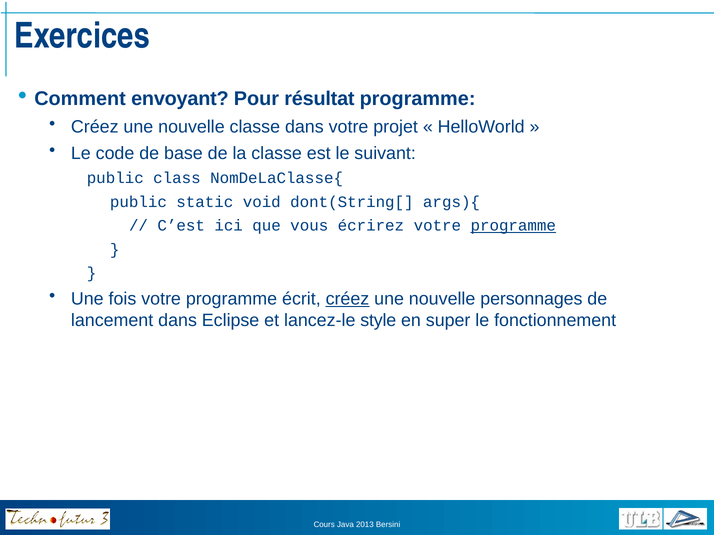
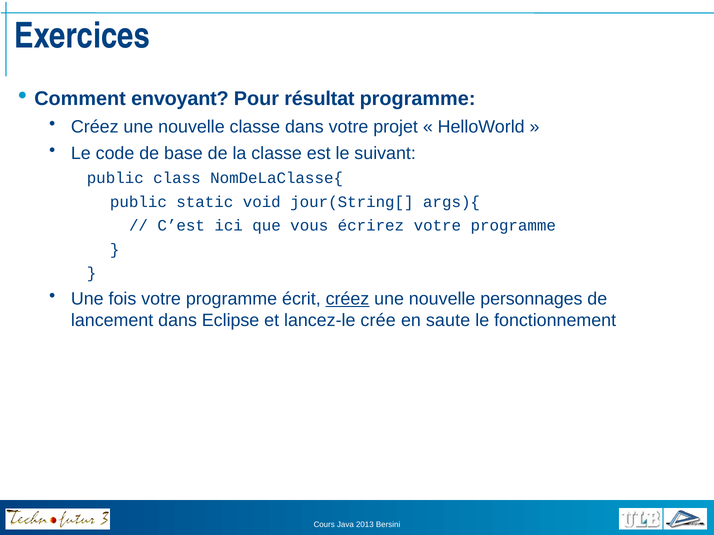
dont(String[: dont(String[ -> jour(String[
programme at (513, 226) underline: present -> none
style: style -> crée
super: super -> saute
